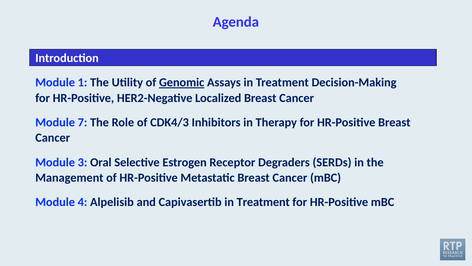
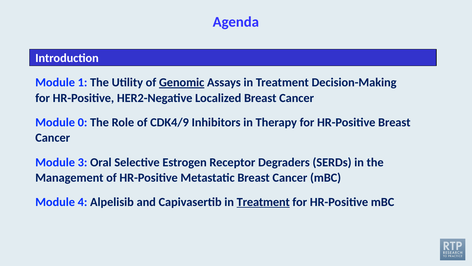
7: 7 -> 0
CDK4/3: CDK4/3 -> CDK4/9
Treatment at (263, 202) underline: none -> present
